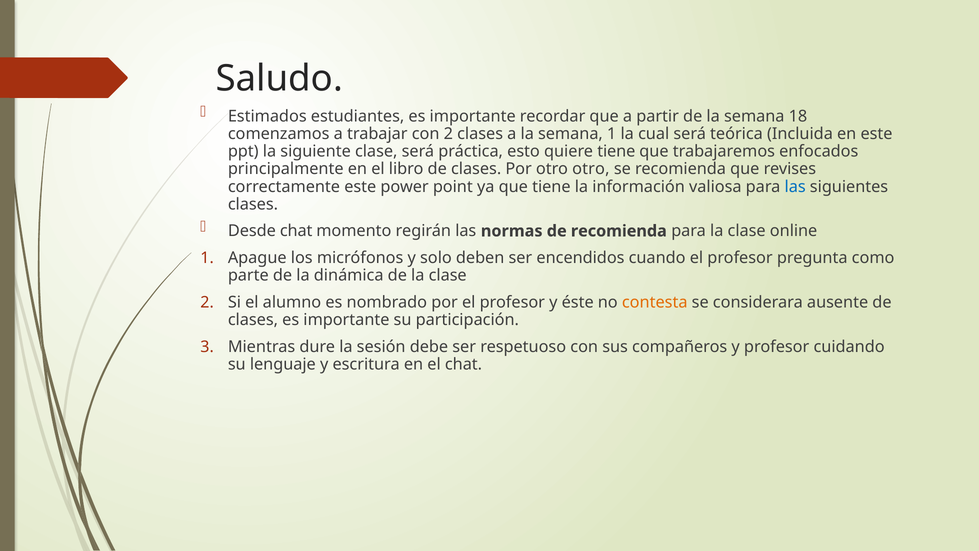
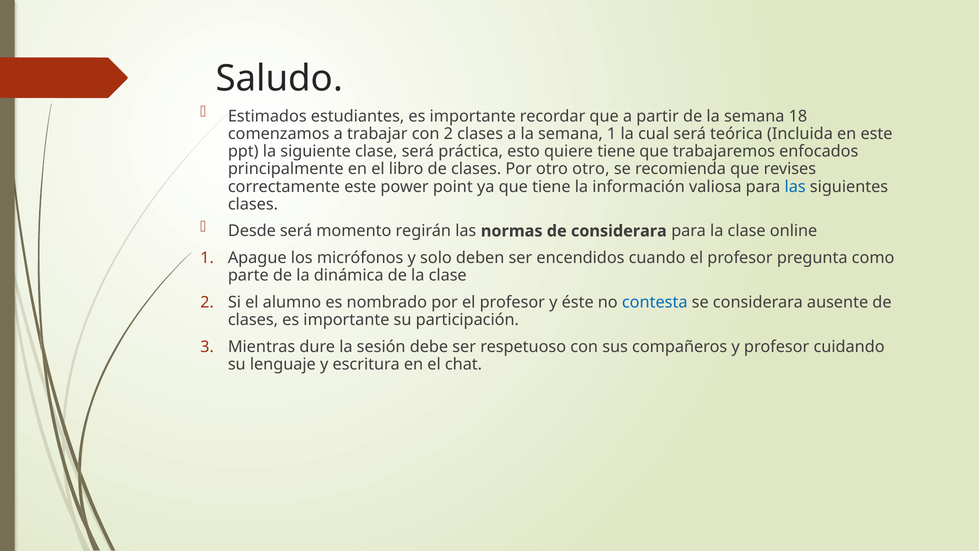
Desde chat: chat -> será
de recomienda: recomienda -> considerara
contesta colour: orange -> blue
